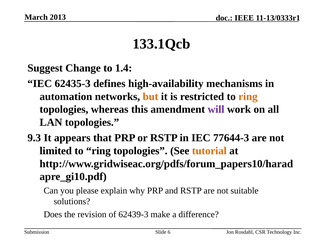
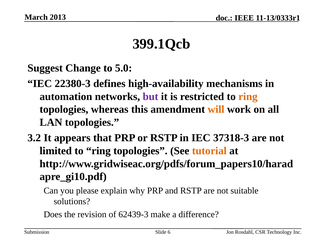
133.1Qcb: 133.1Qcb -> 399.1Qcb
1.4: 1.4 -> 5.0
62435-3: 62435-3 -> 22380-3
but colour: orange -> purple
will colour: purple -> orange
9.3: 9.3 -> 3.2
77644-3: 77644-3 -> 37318-3
